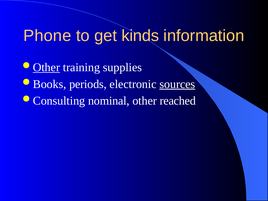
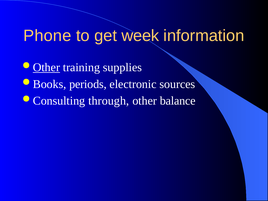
kinds: kinds -> week
sources underline: present -> none
nominal: nominal -> through
reached: reached -> balance
